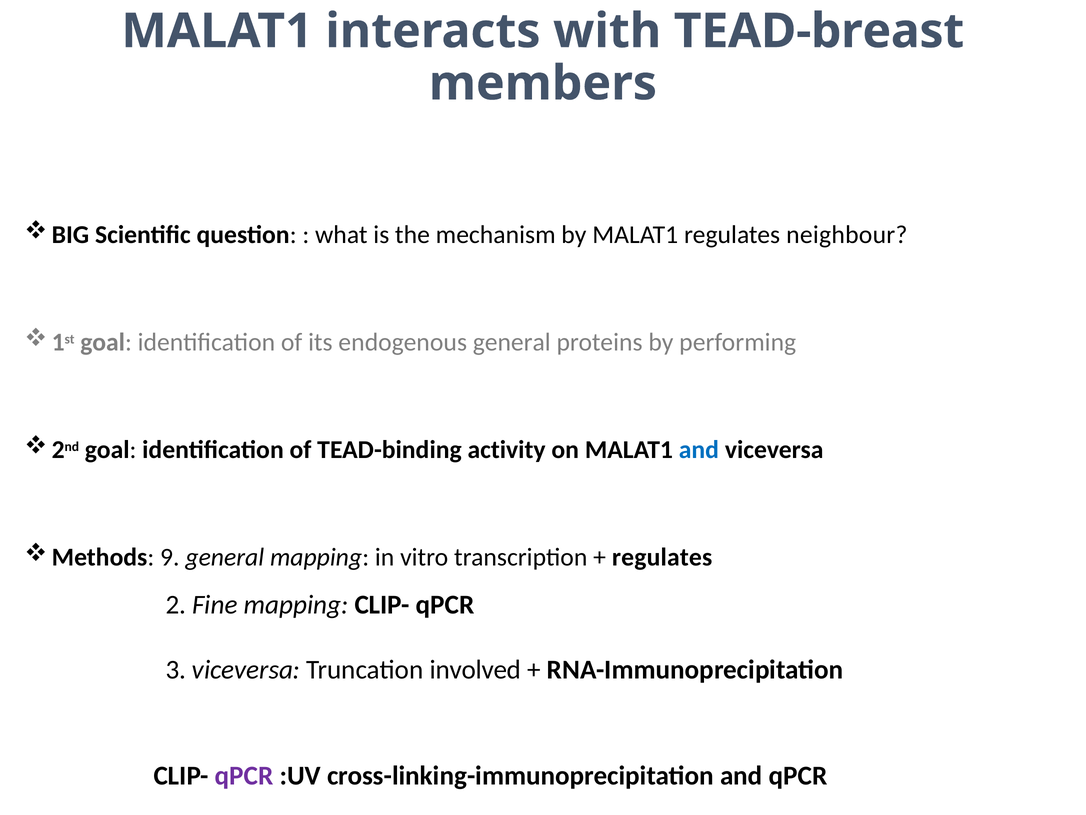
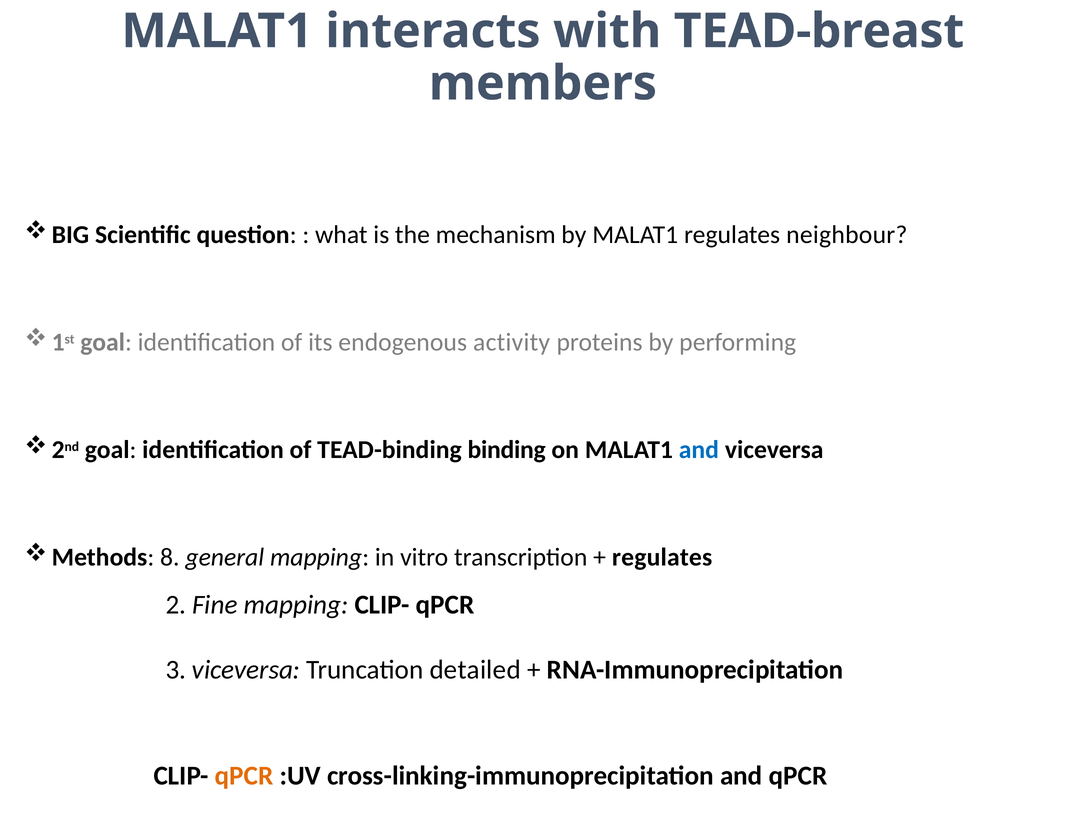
endogenous general: general -> activity
activity: activity -> binding
9: 9 -> 8
involved: involved -> detailed
qPCR at (244, 775) colour: purple -> orange
